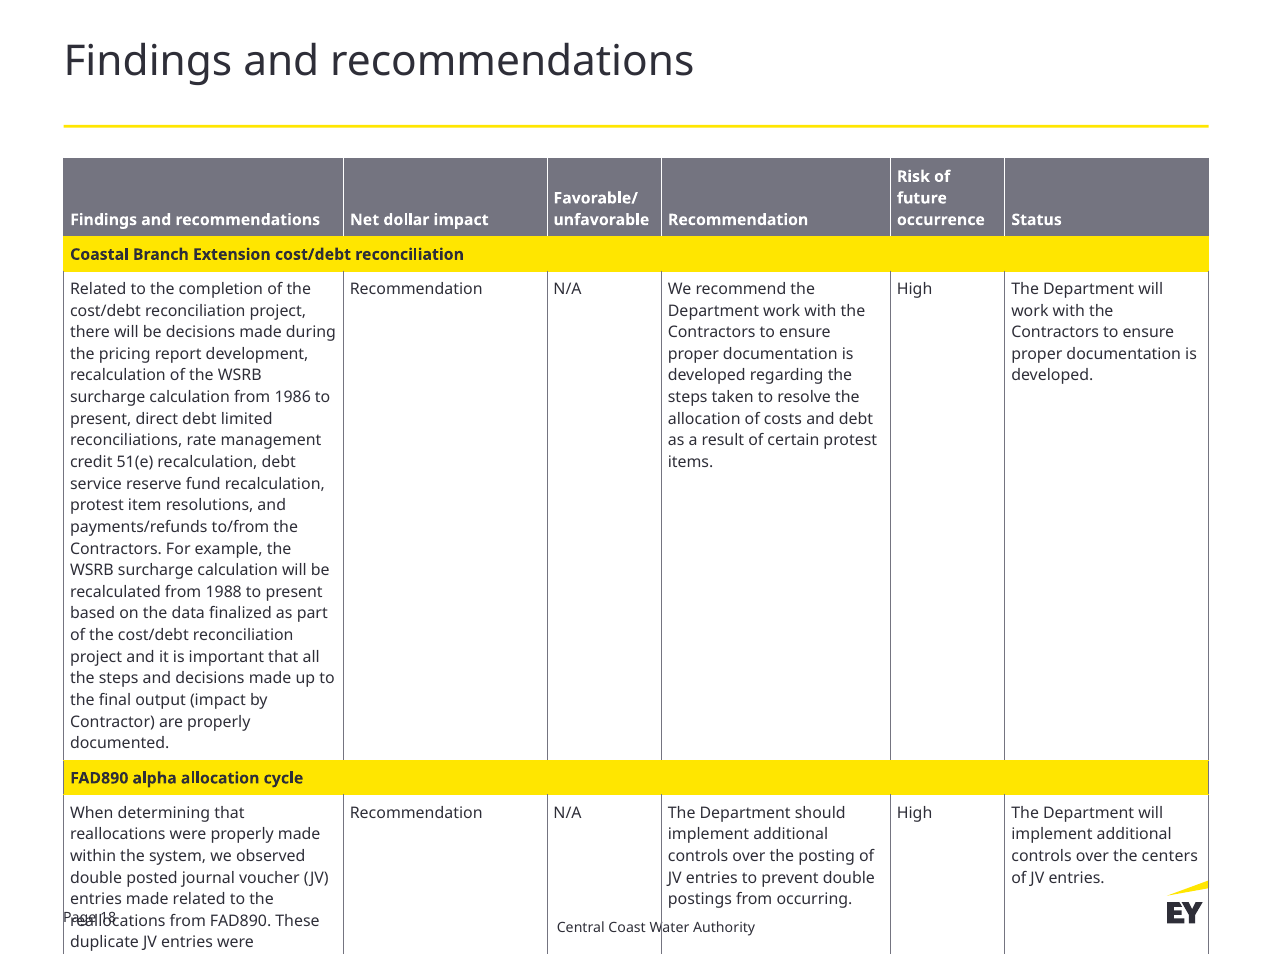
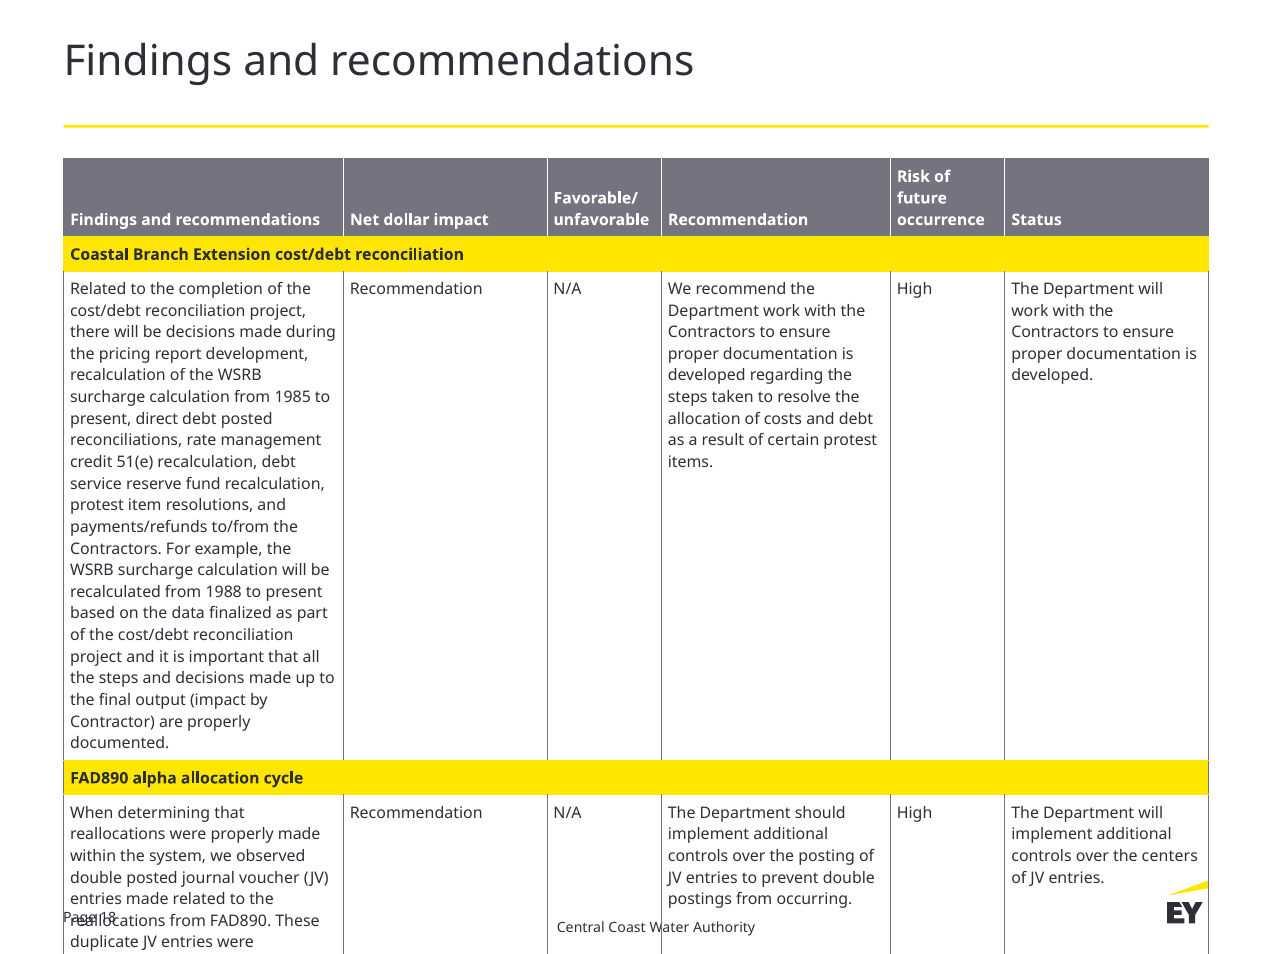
1986: 1986 -> 1985
debt limited: limited -> posted
